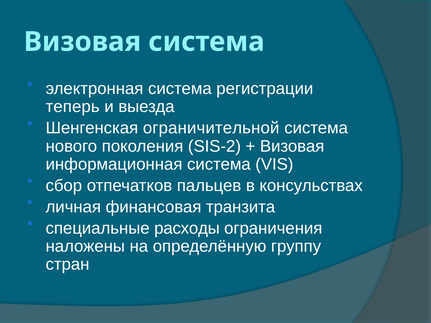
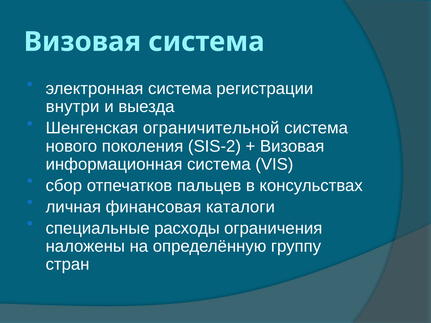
теперь: теперь -> внутри
транзита: транзита -> каталоги
